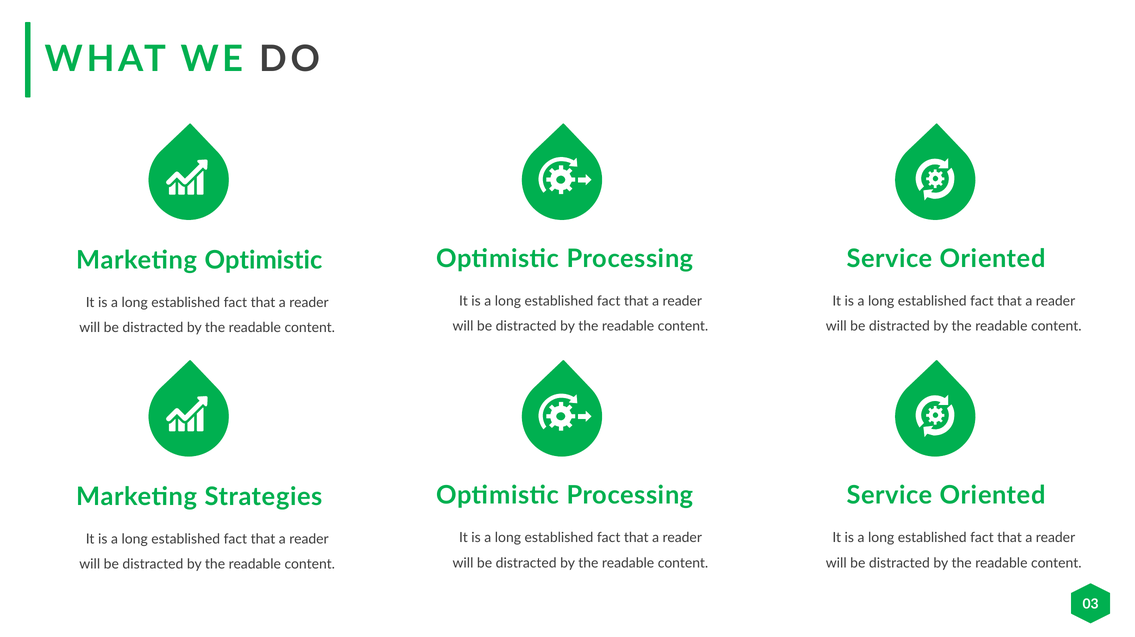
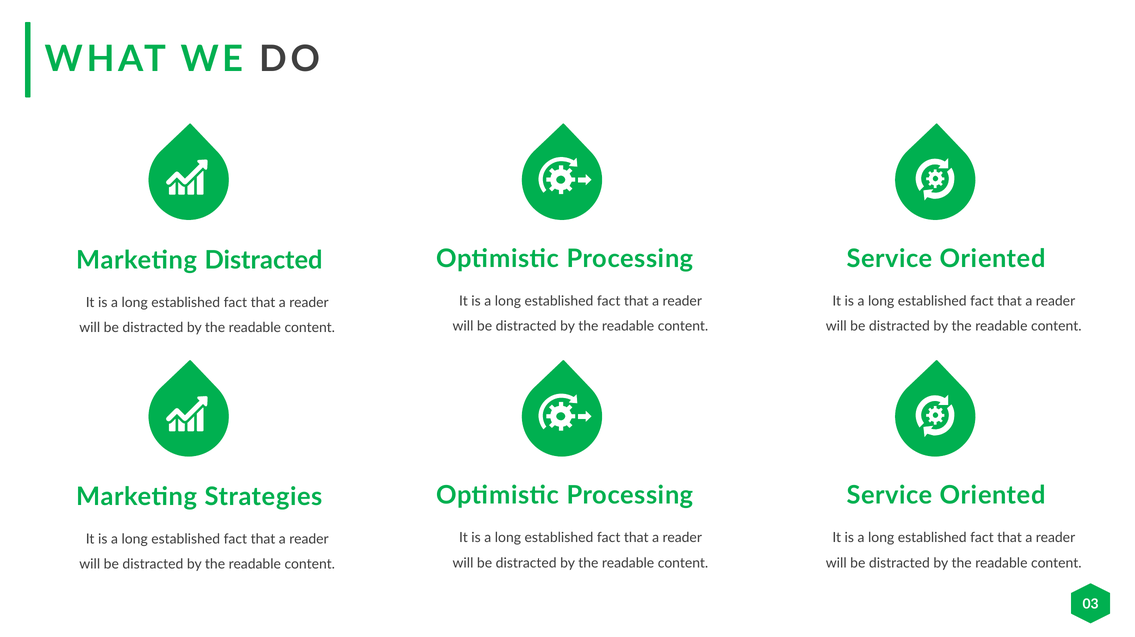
Marketing Optimistic: Optimistic -> Distracted
